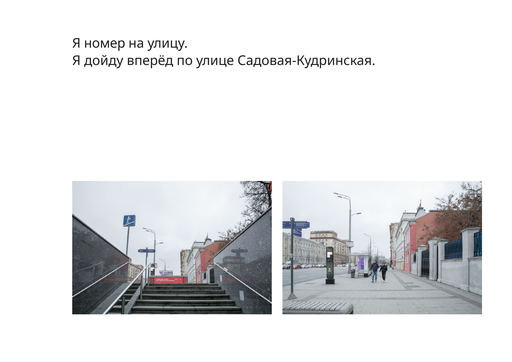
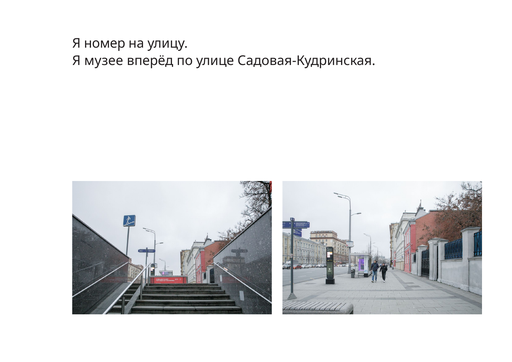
дойду: дойду -> музее
